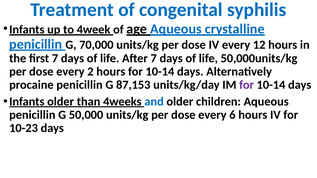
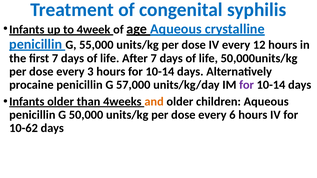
70,000: 70,000 -> 55,000
2: 2 -> 3
87,153: 87,153 -> 57,000
and colour: blue -> orange
10-23: 10-23 -> 10-62
